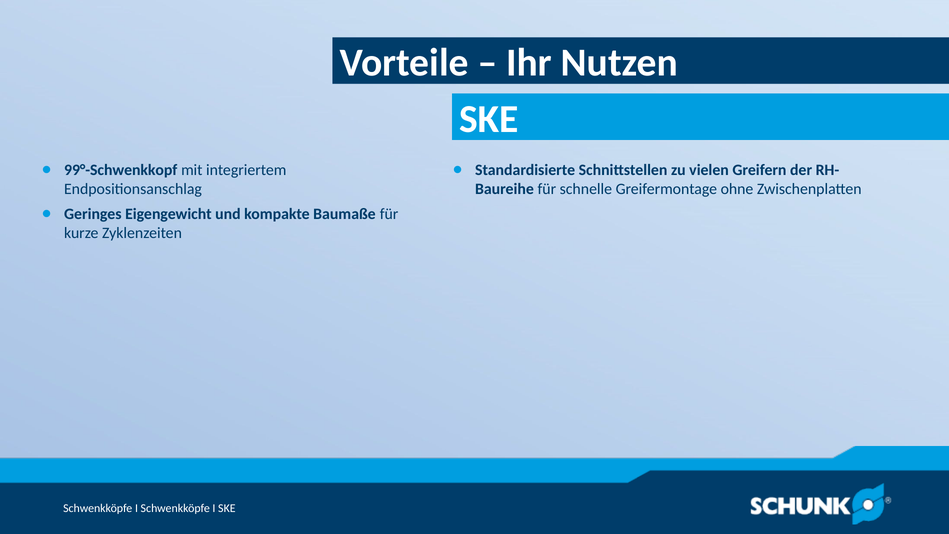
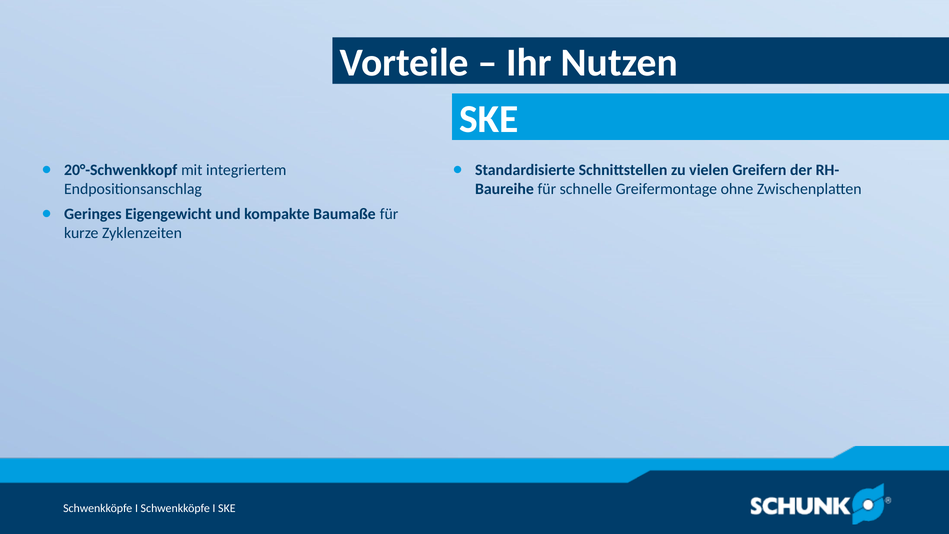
99°-Schwenkkopf: 99°-Schwenkkopf -> 20°-Schwenkkopf
